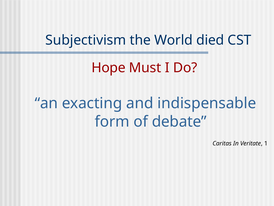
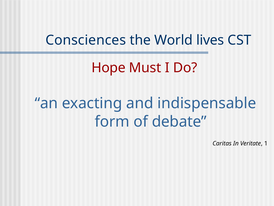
Subjectivism: Subjectivism -> Consciences
died: died -> lives
